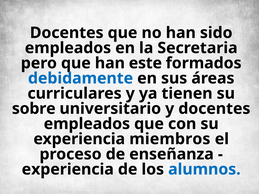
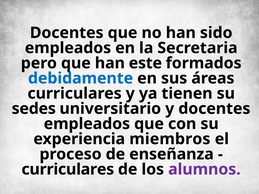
sobre: sobre -> sedes
experiencia at (68, 170): experiencia -> curriculares
alumnos colour: blue -> purple
